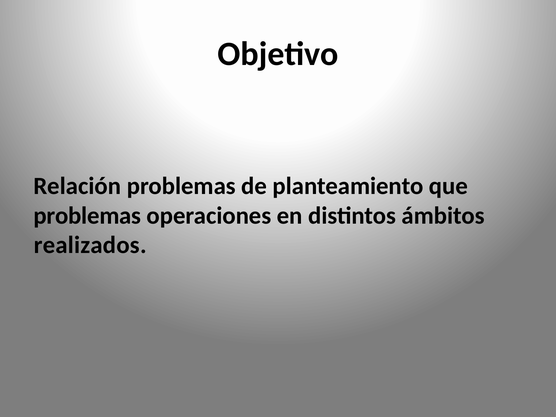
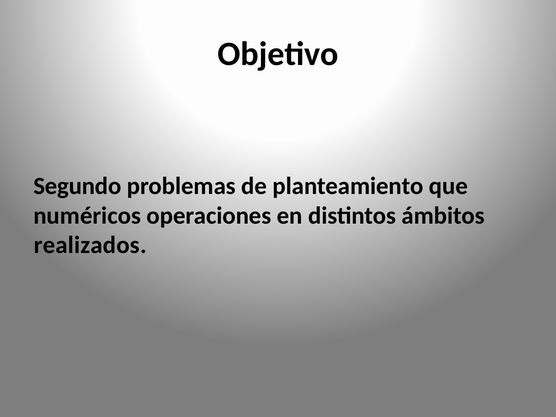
Relación: Relación -> Segundo
problemas at (87, 216): problemas -> numéricos
